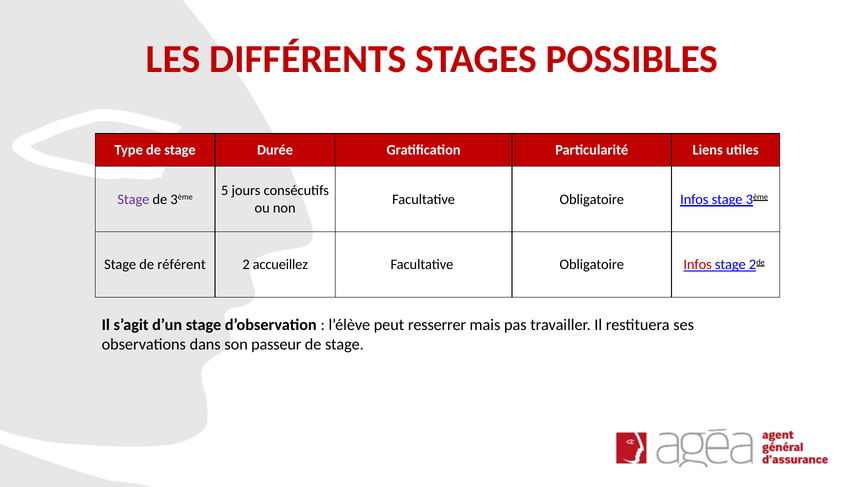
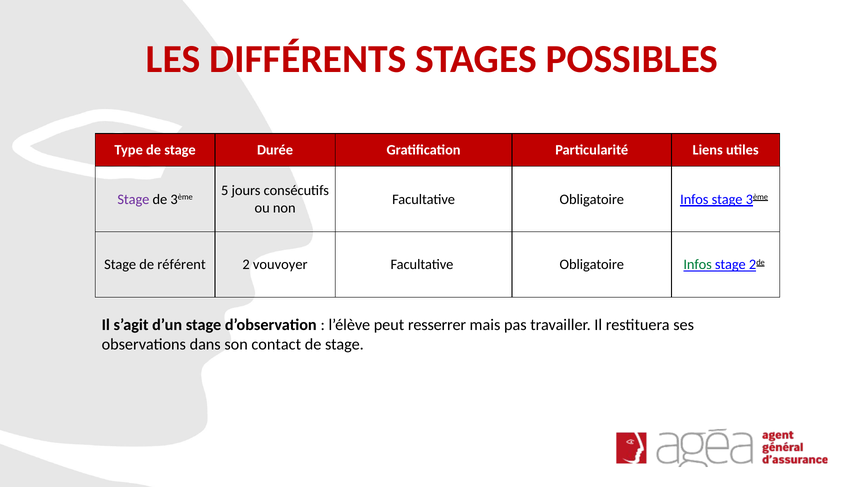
accueillez: accueillez -> vouvoyer
Infos at (698, 264) colour: red -> green
passeur: passeur -> contact
